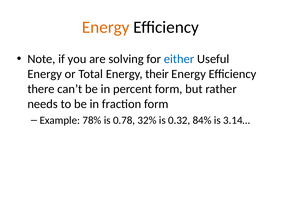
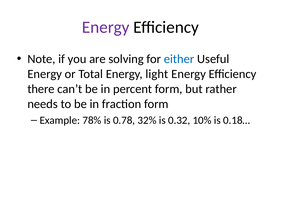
Energy at (106, 27) colour: orange -> purple
their: their -> light
84%: 84% -> 10%
3.14…: 3.14… -> 0.18…
